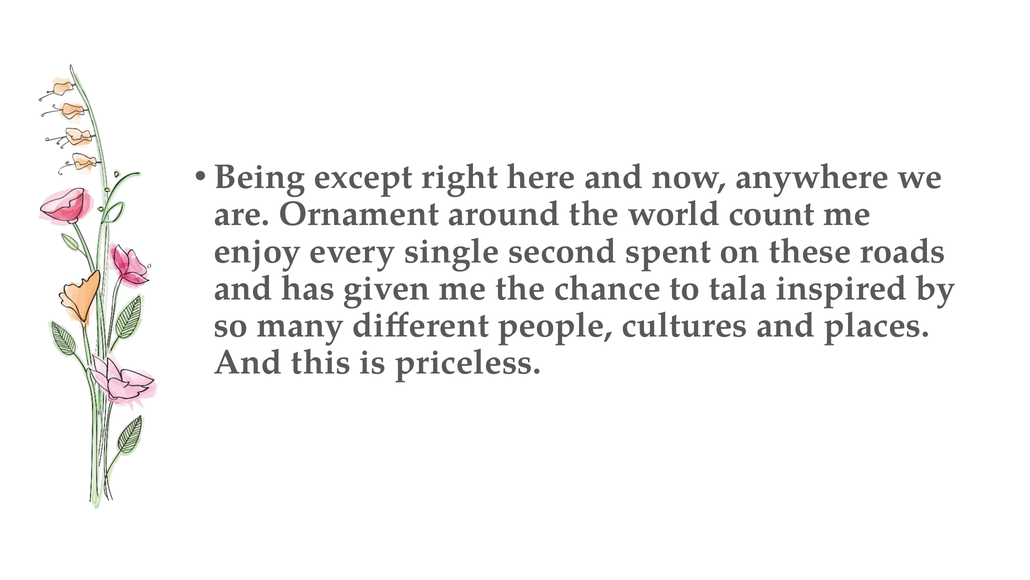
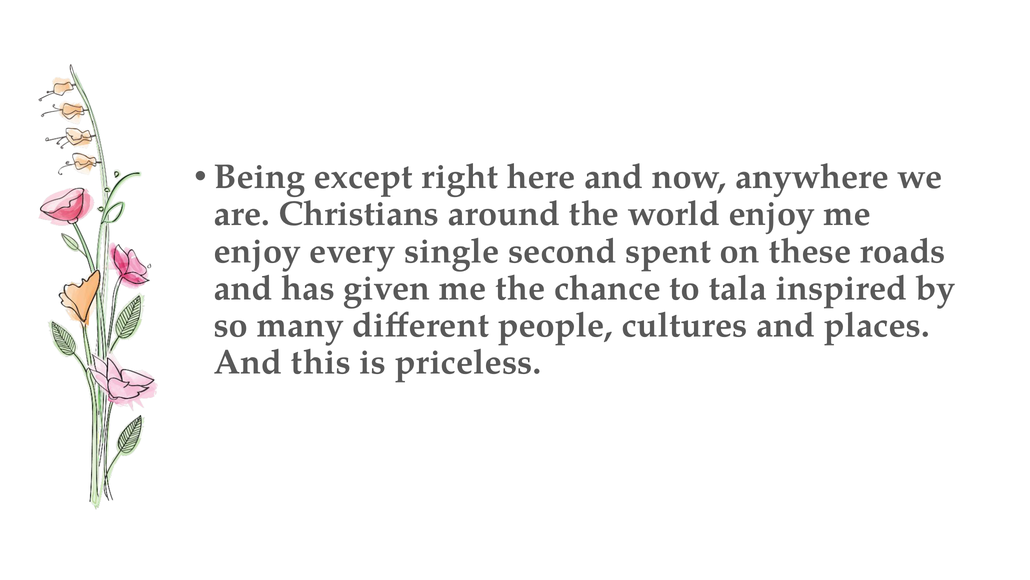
Ornament: Ornament -> Christians
world count: count -> enjoy
